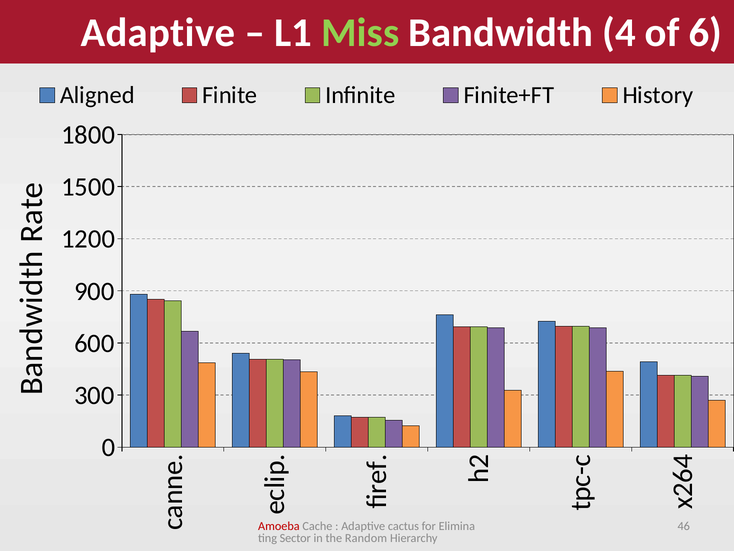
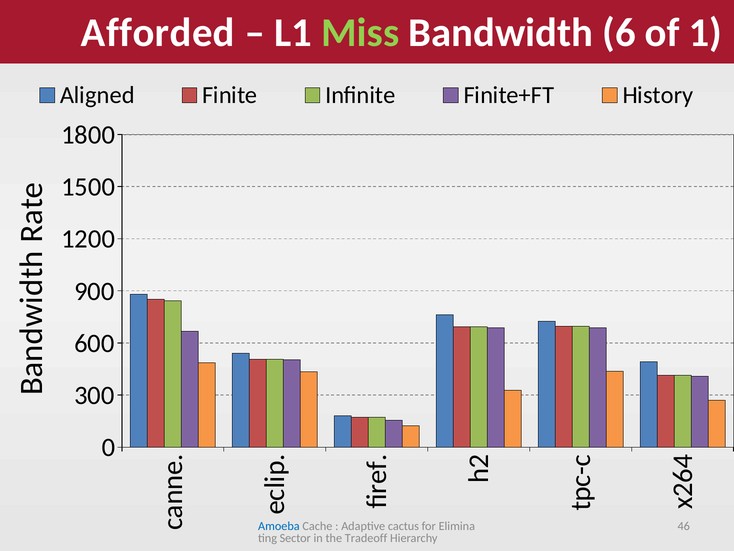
Adaptive at (158, 33): Adaptive -> Afforded
Bandwidth 4: 4 -> 6
of 6: 6 -> 1
Amoeba colour: red -> blue
Random: Random -> Tradeoff
